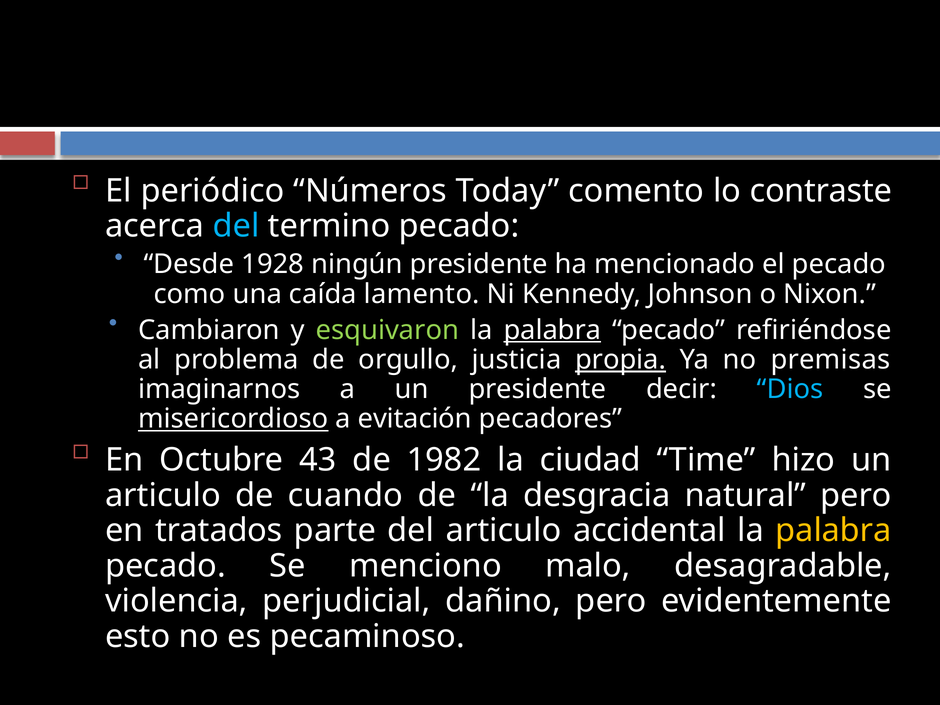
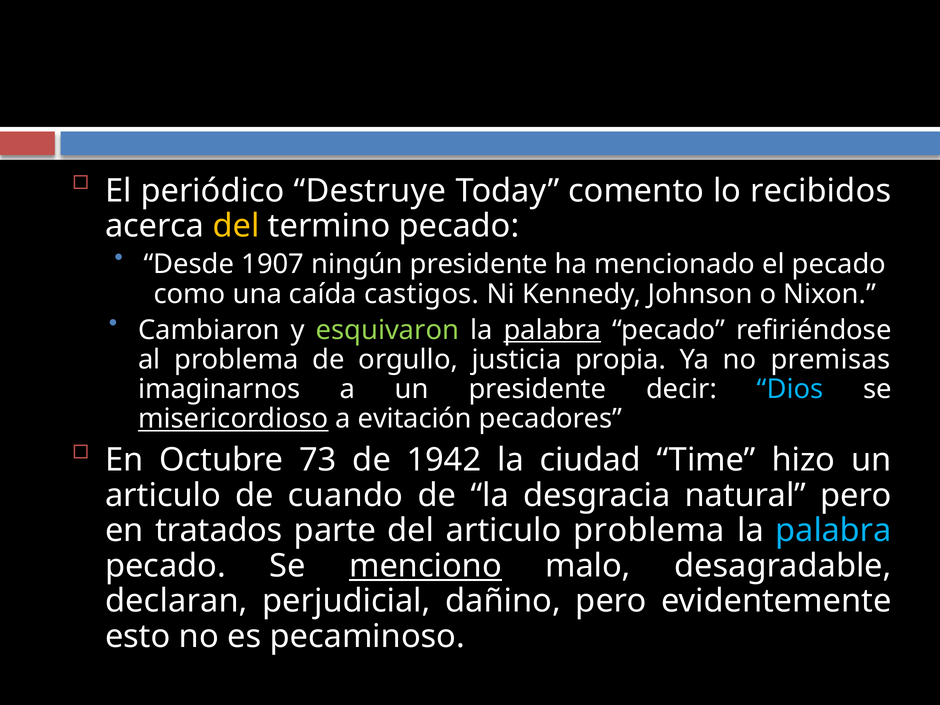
Números: Números -> Destruye
contraste: contraste -> recibidos
del at (236, 226) colour: light blue -> yellow
1928: 1928 -> 1907
lamento: lamento -> castigos
propia underline: present -> none
43: 43 -> 73
1982: 1982 -> 1942
articulo accidental: accidental -> problema
palabra at (833, 531) colour: yellow -> light blue
menciono underline: none -> present
violencia: violencia -> declaran
